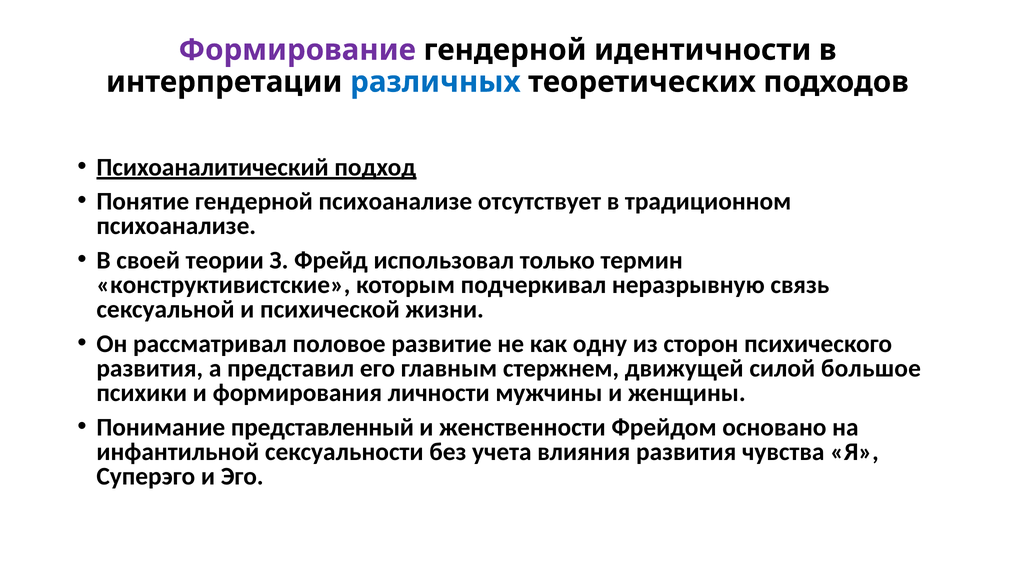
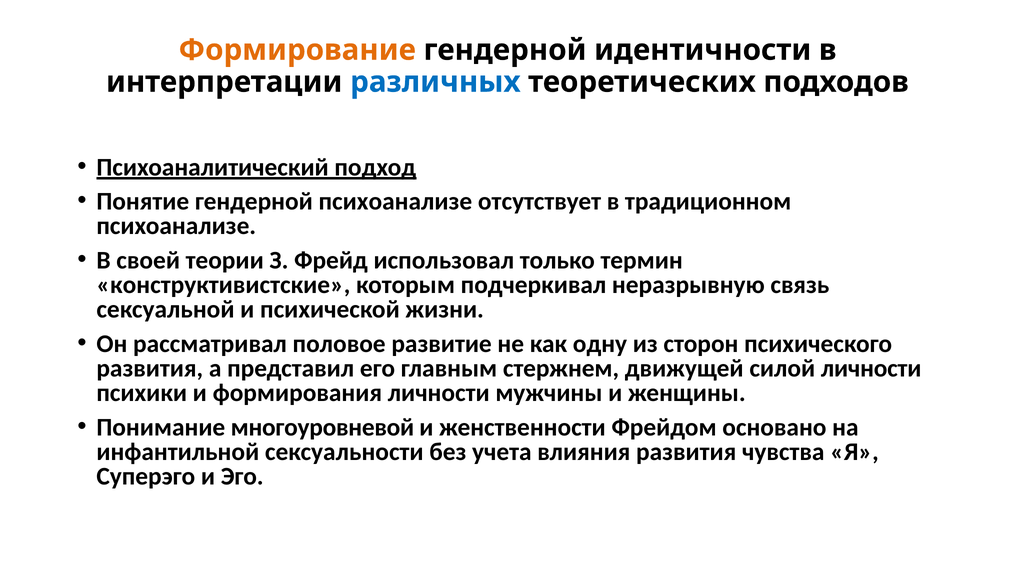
Формирование colour: purple -> orange
силой большое: большое -> личности
представленный: представленный -> многоуровневой
